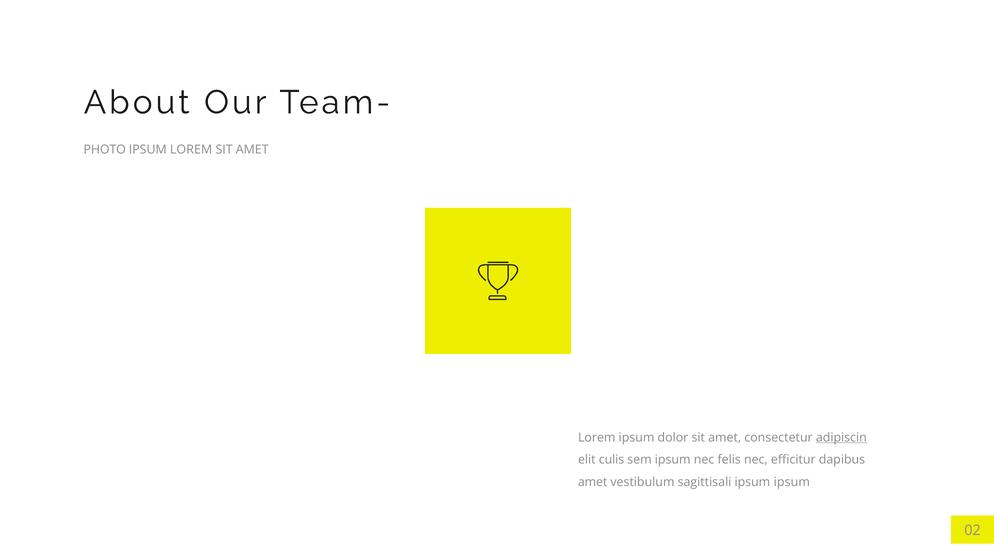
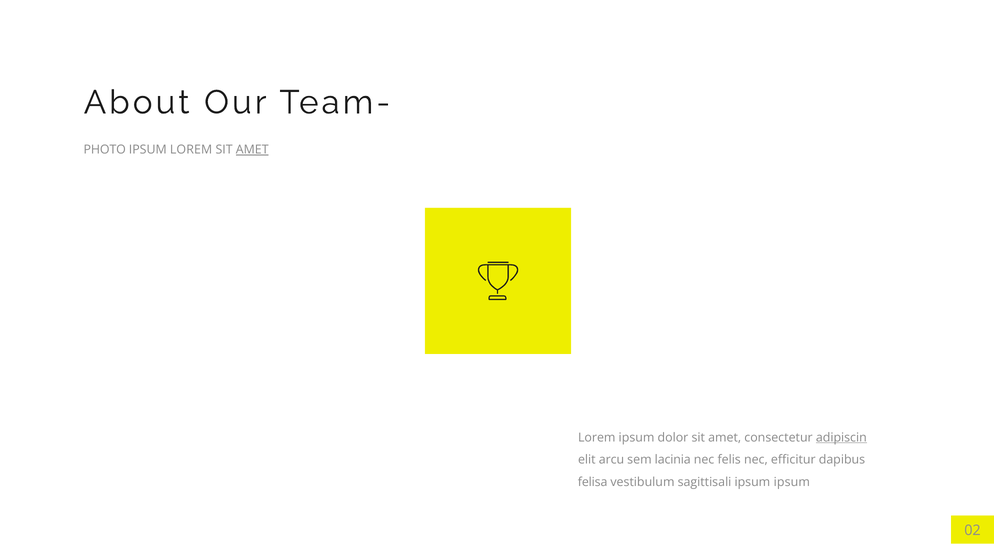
AMET at (252, 150) underline: none -> present
culis: culis -> arcu
sem ipsum: ipsum -> lacinia
amet at (593, 482): amet -> felisa
